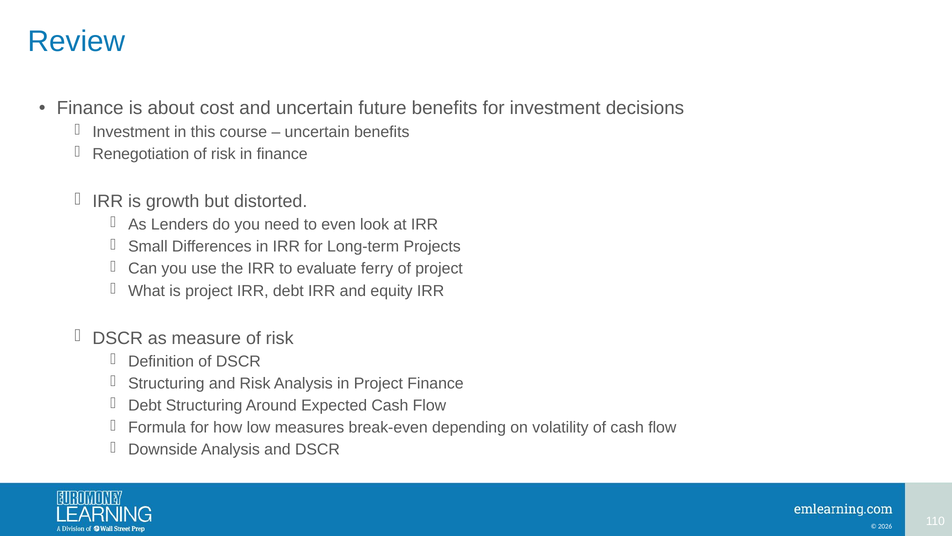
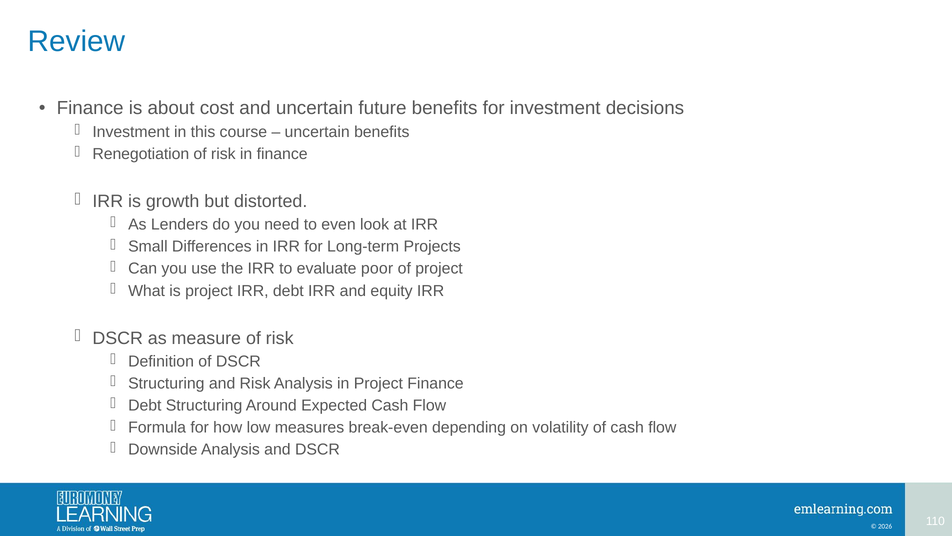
ferry: ferry -> poor
